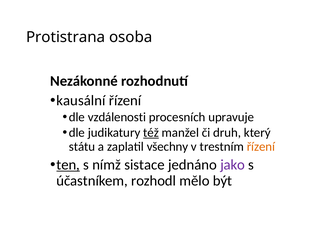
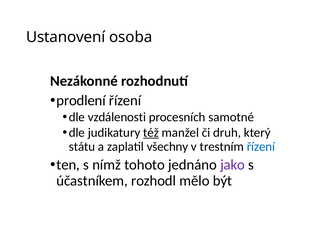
Protistrana: Protistrana -> Ustanovení
kausální: kausální -> prodlení
upravuje: upravuje -> samotné
řízení at (261, 147) colour: orange -> blue
ten underline: present -> none
sistace: sistace -> tohoto
